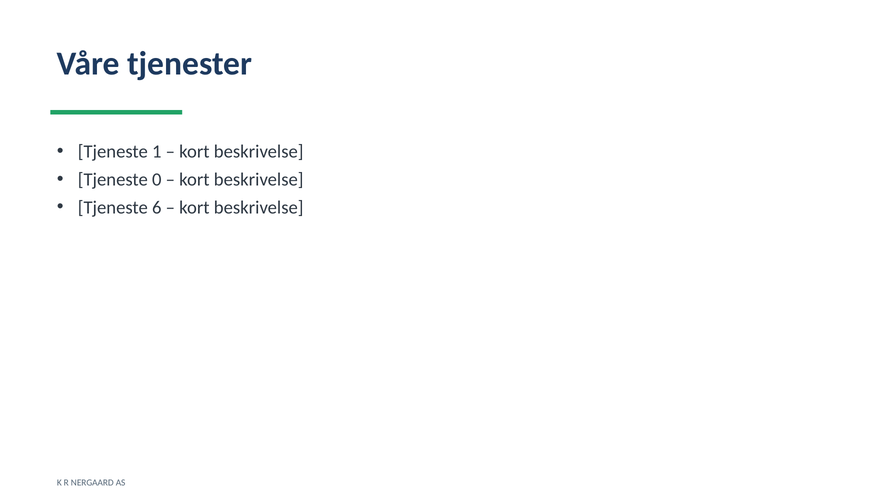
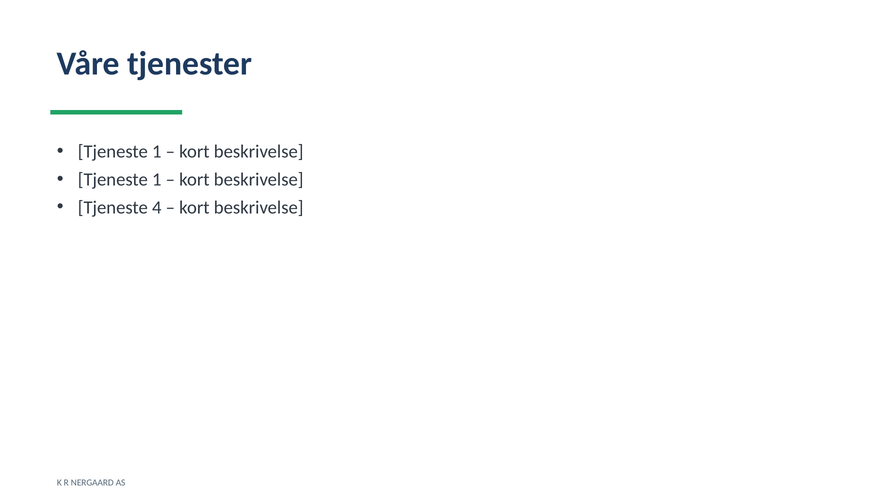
0 at (157, 179): 0 -> 1
6: 6 -> 4
